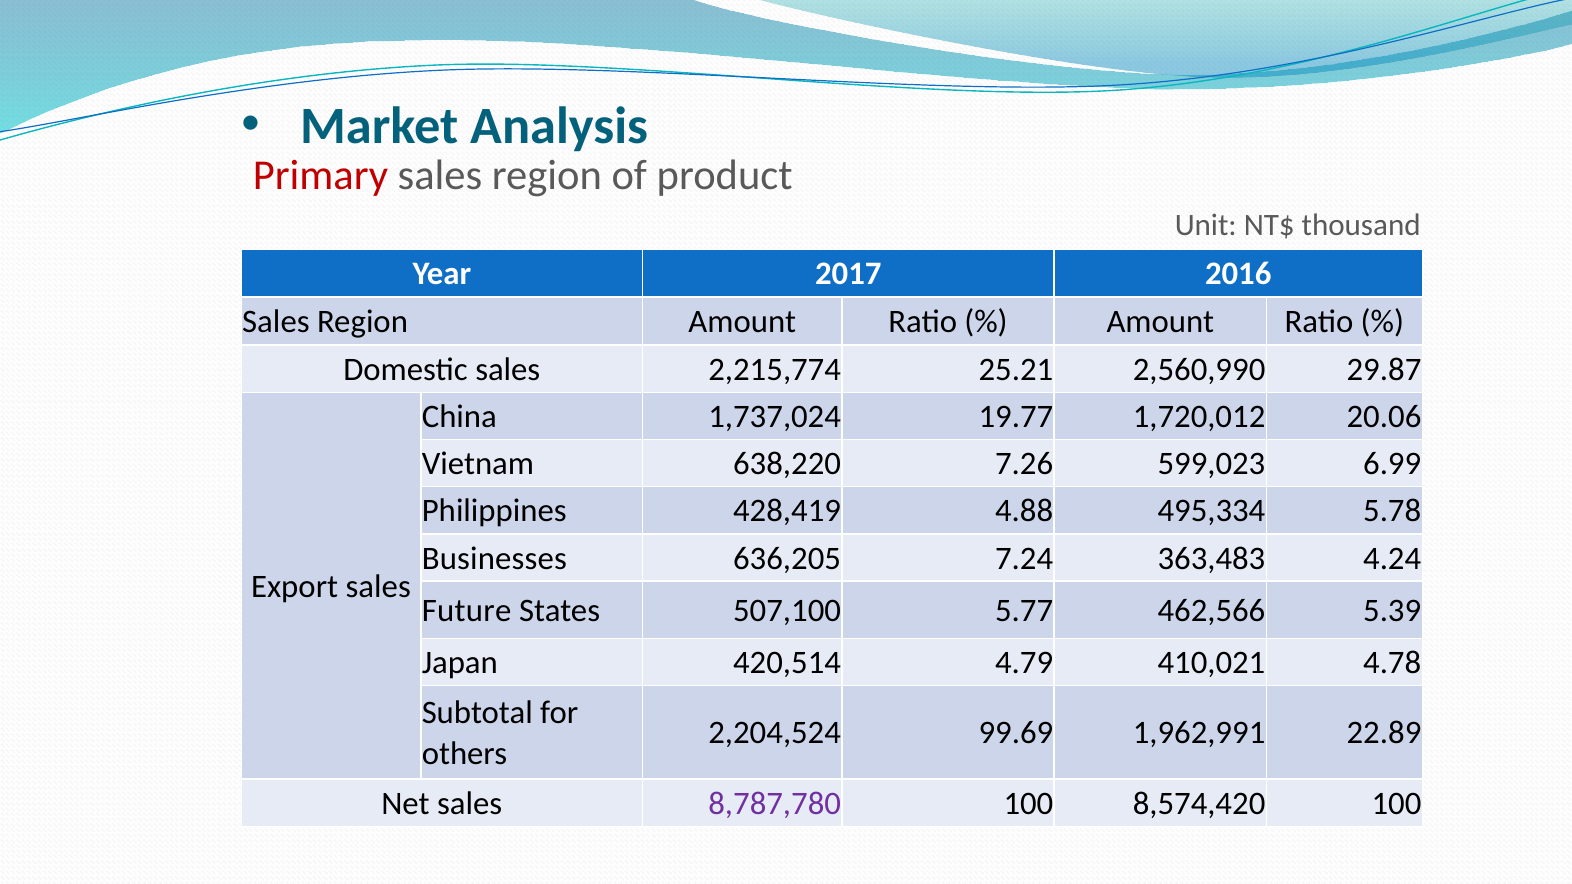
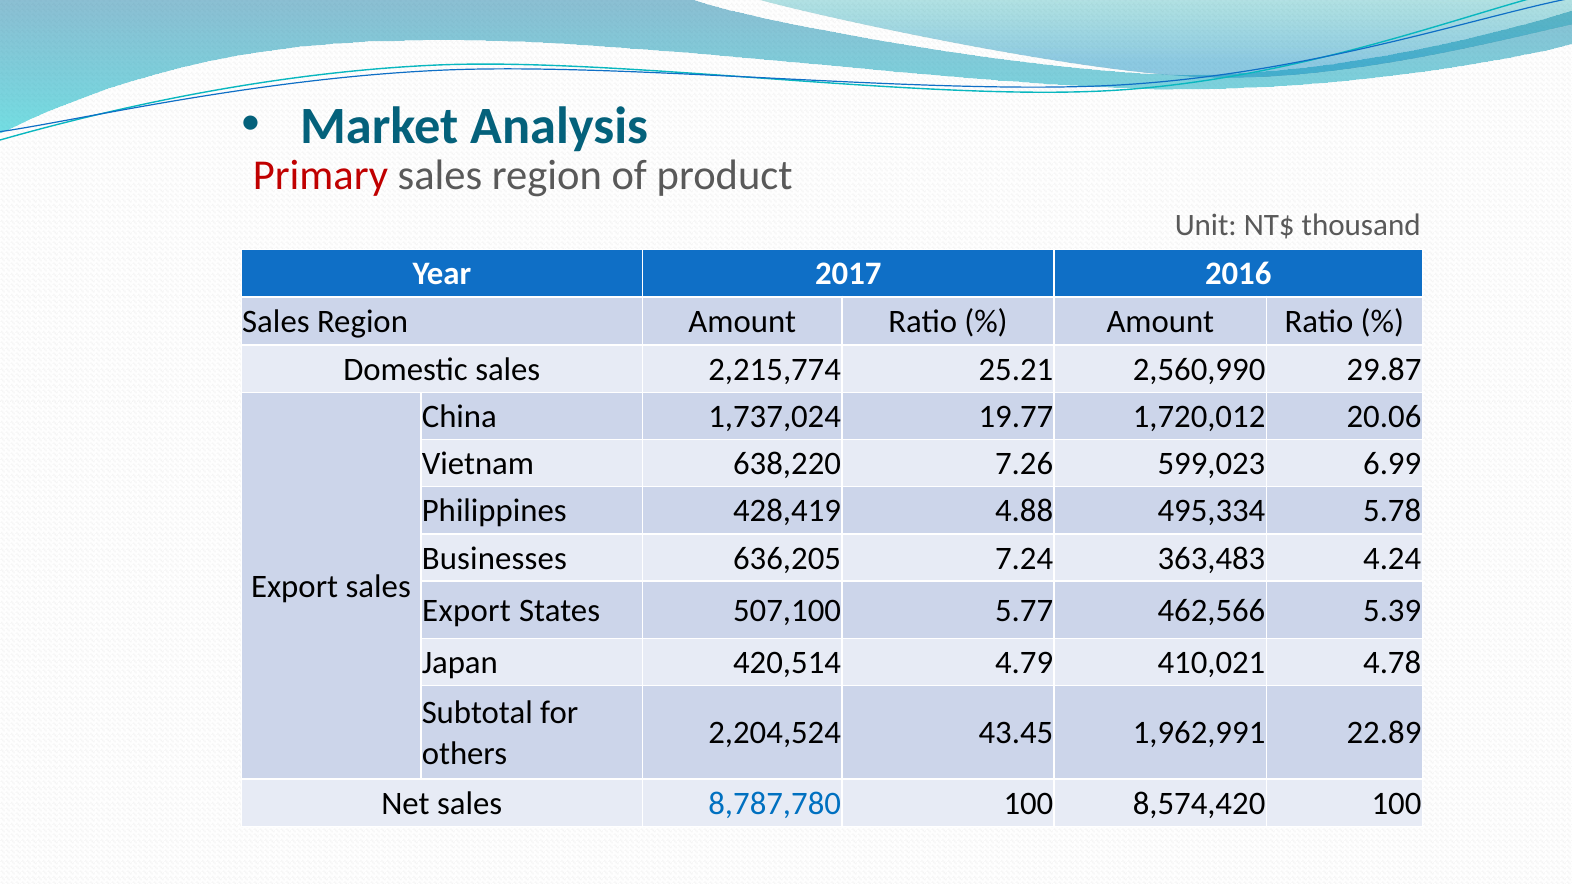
Future at (467, 611): Future -> Export
99.69: 99.69 -> 43.45
8,787,780 colour: purple -> blue
